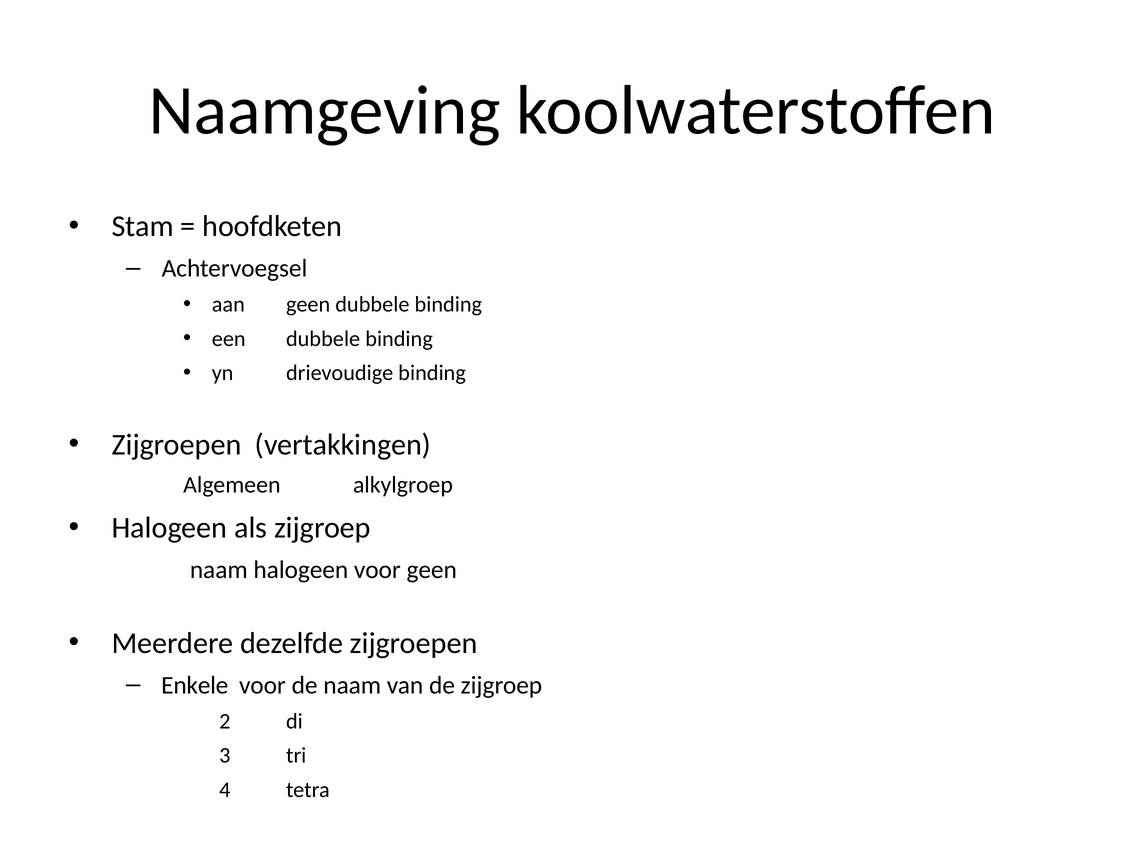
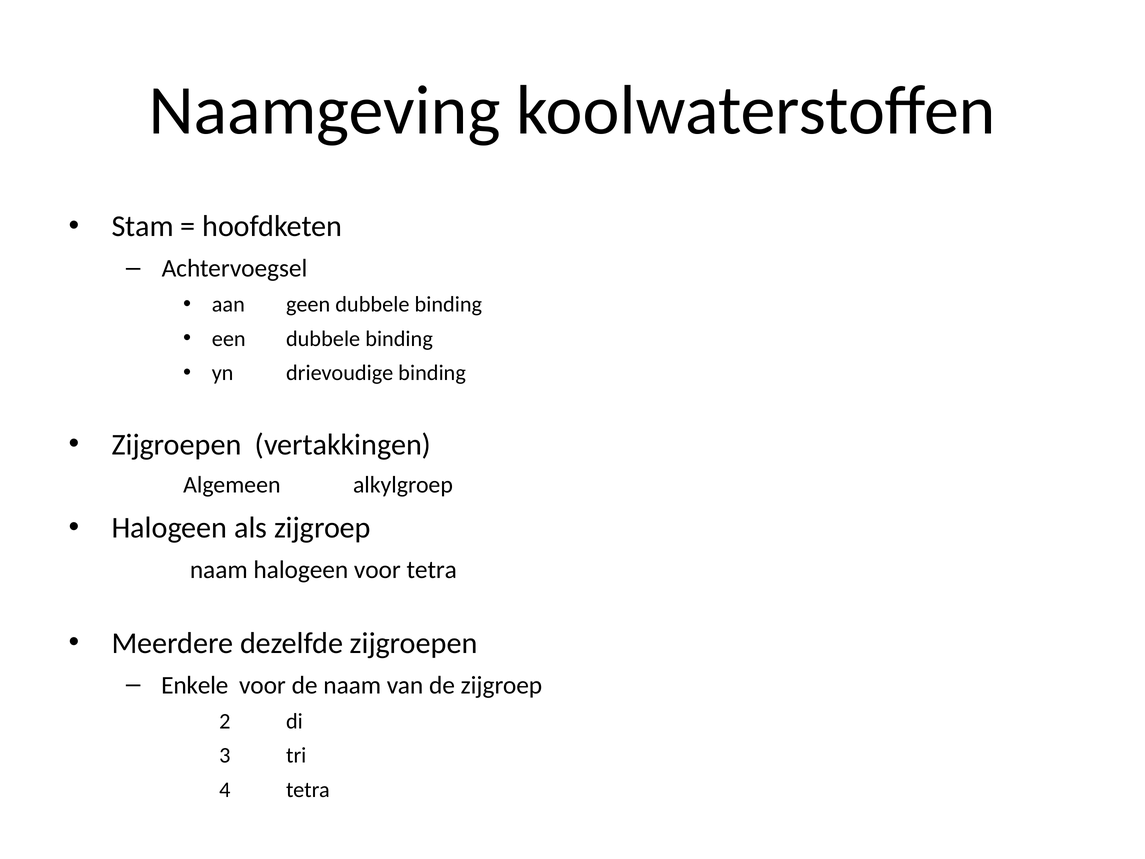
voor geen: geen -> tetra
